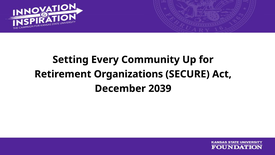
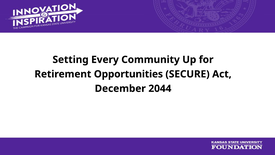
Organizations: Organizations -> Opportunities
2039: 2039 -> 2044
